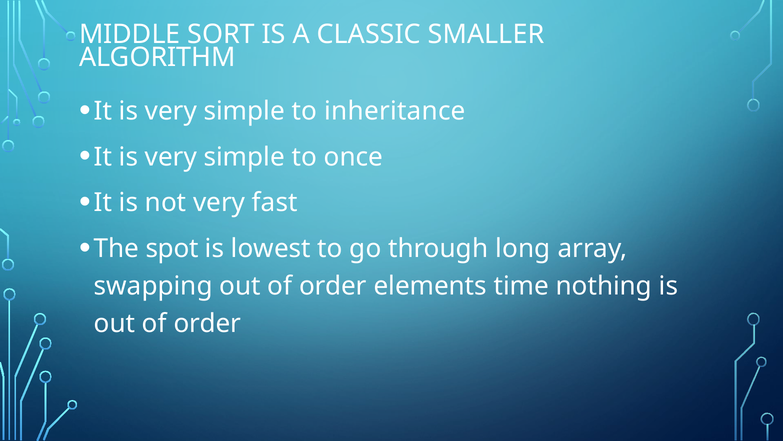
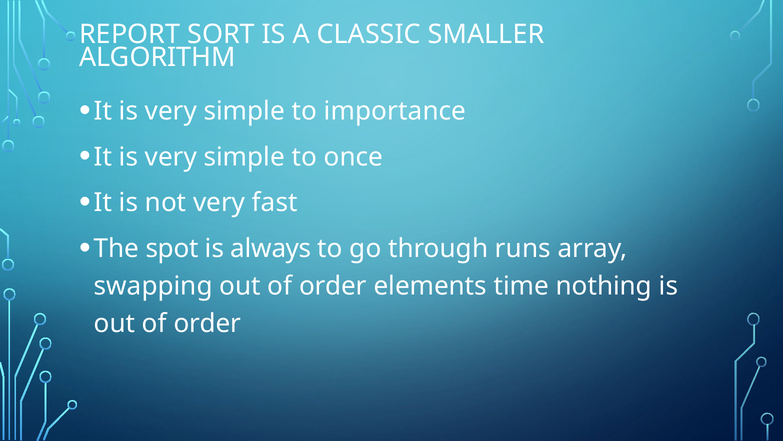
MIDDLE: MIDDLE -> REPORT
inheritance: inheritance -> importance
lowest: lowest -> always
long: long -> runs
